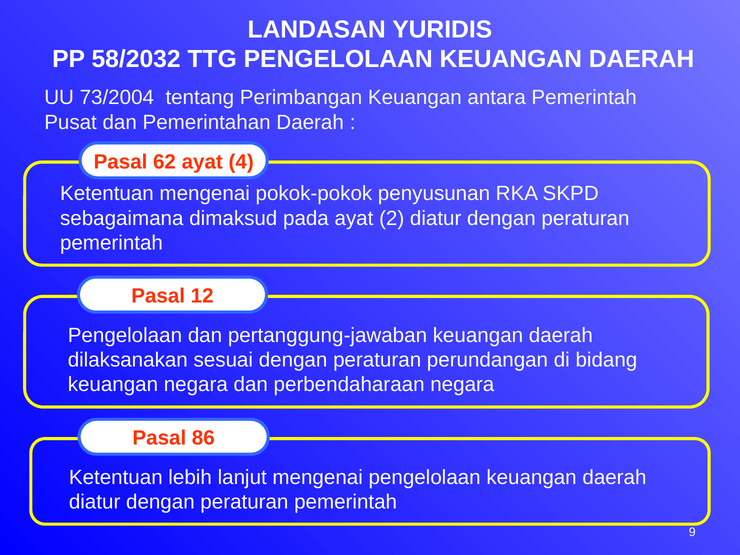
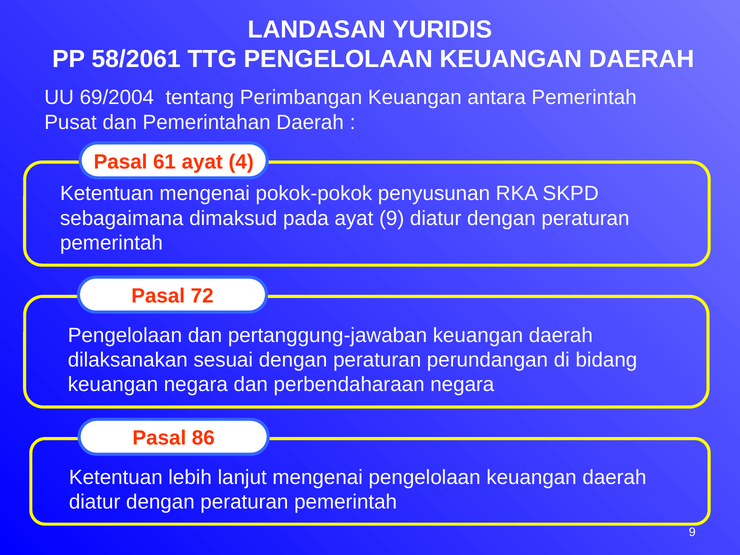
58/2032: 58/2032 -> 58/2061
73/2004: 73/2004 -> 69/2004
62: 62 -> 61
ayat 2: 2 -> 9
12: 12 -> 72
